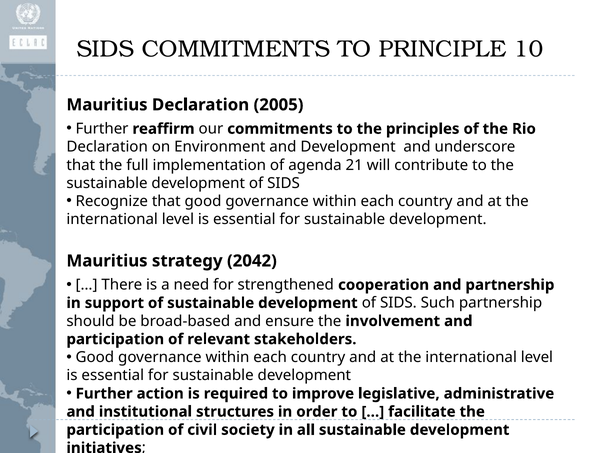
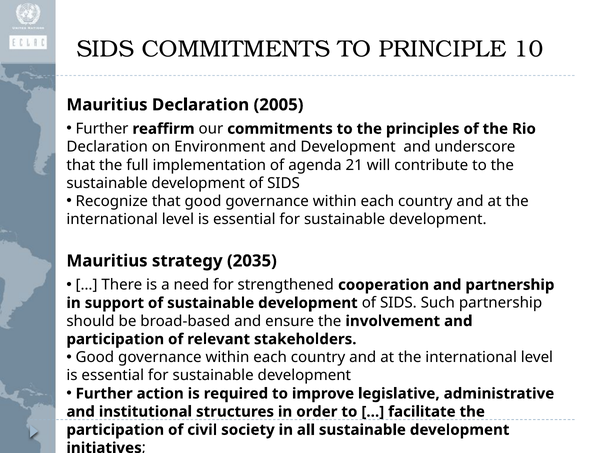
2042: 2042 -> 2035
